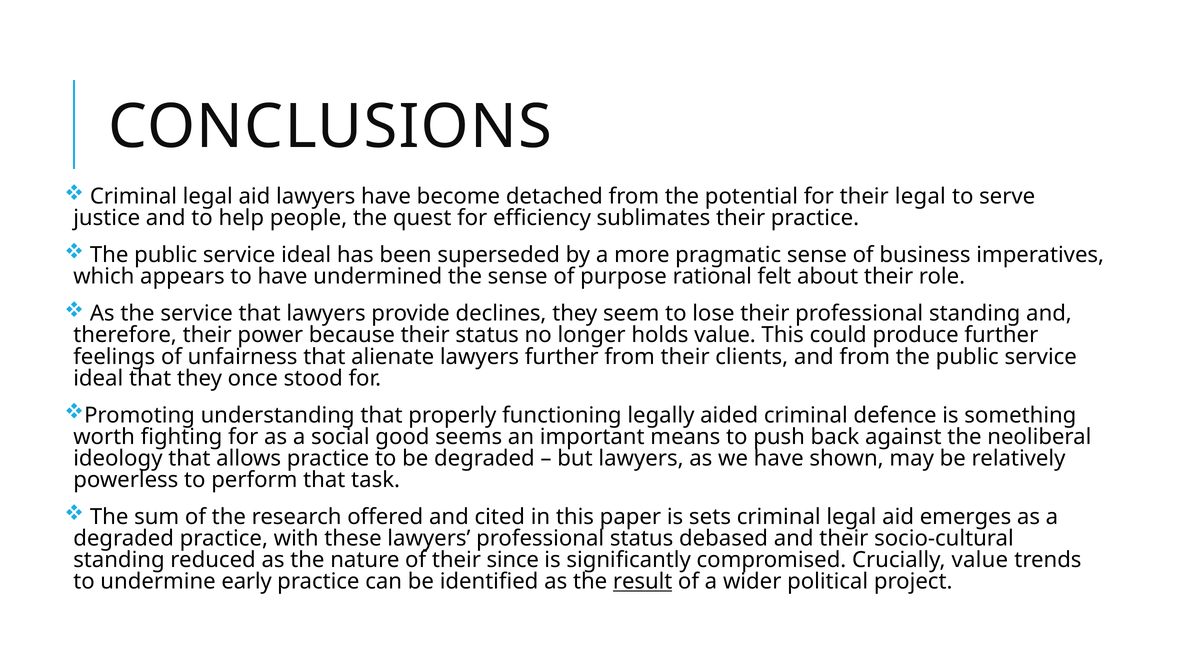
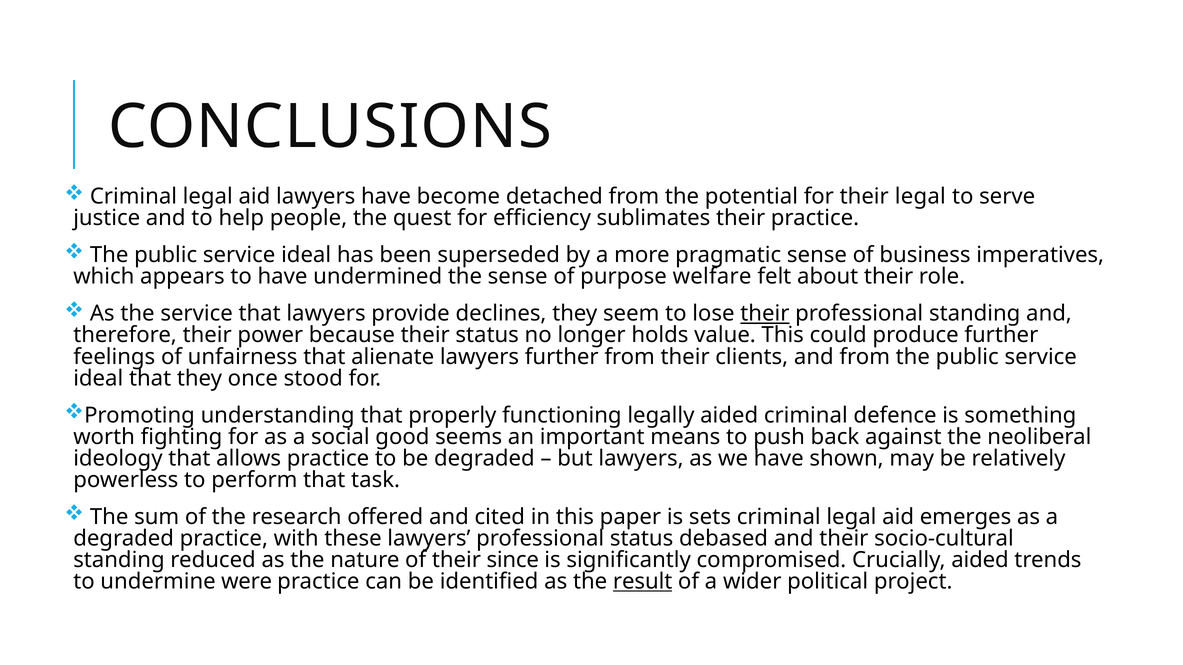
rational: rational -> welfare
their at (765, 314) underline: none -> present
Crucially value: value -> aided
early: early -> were
